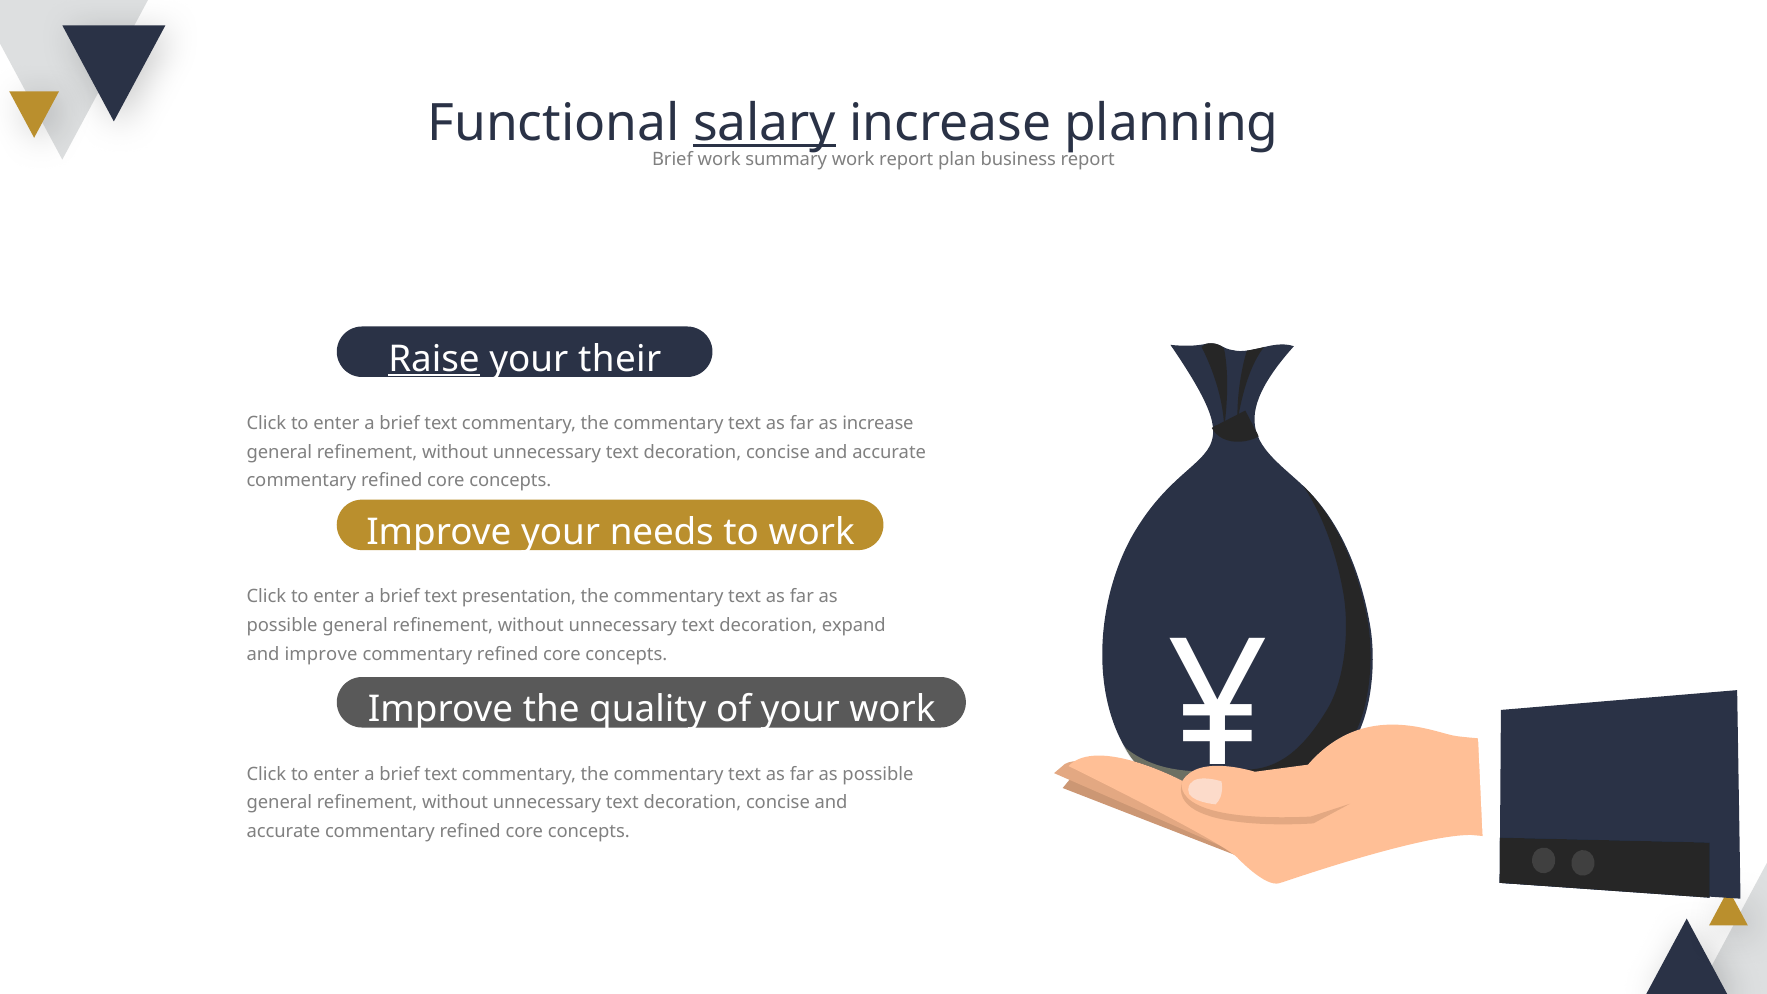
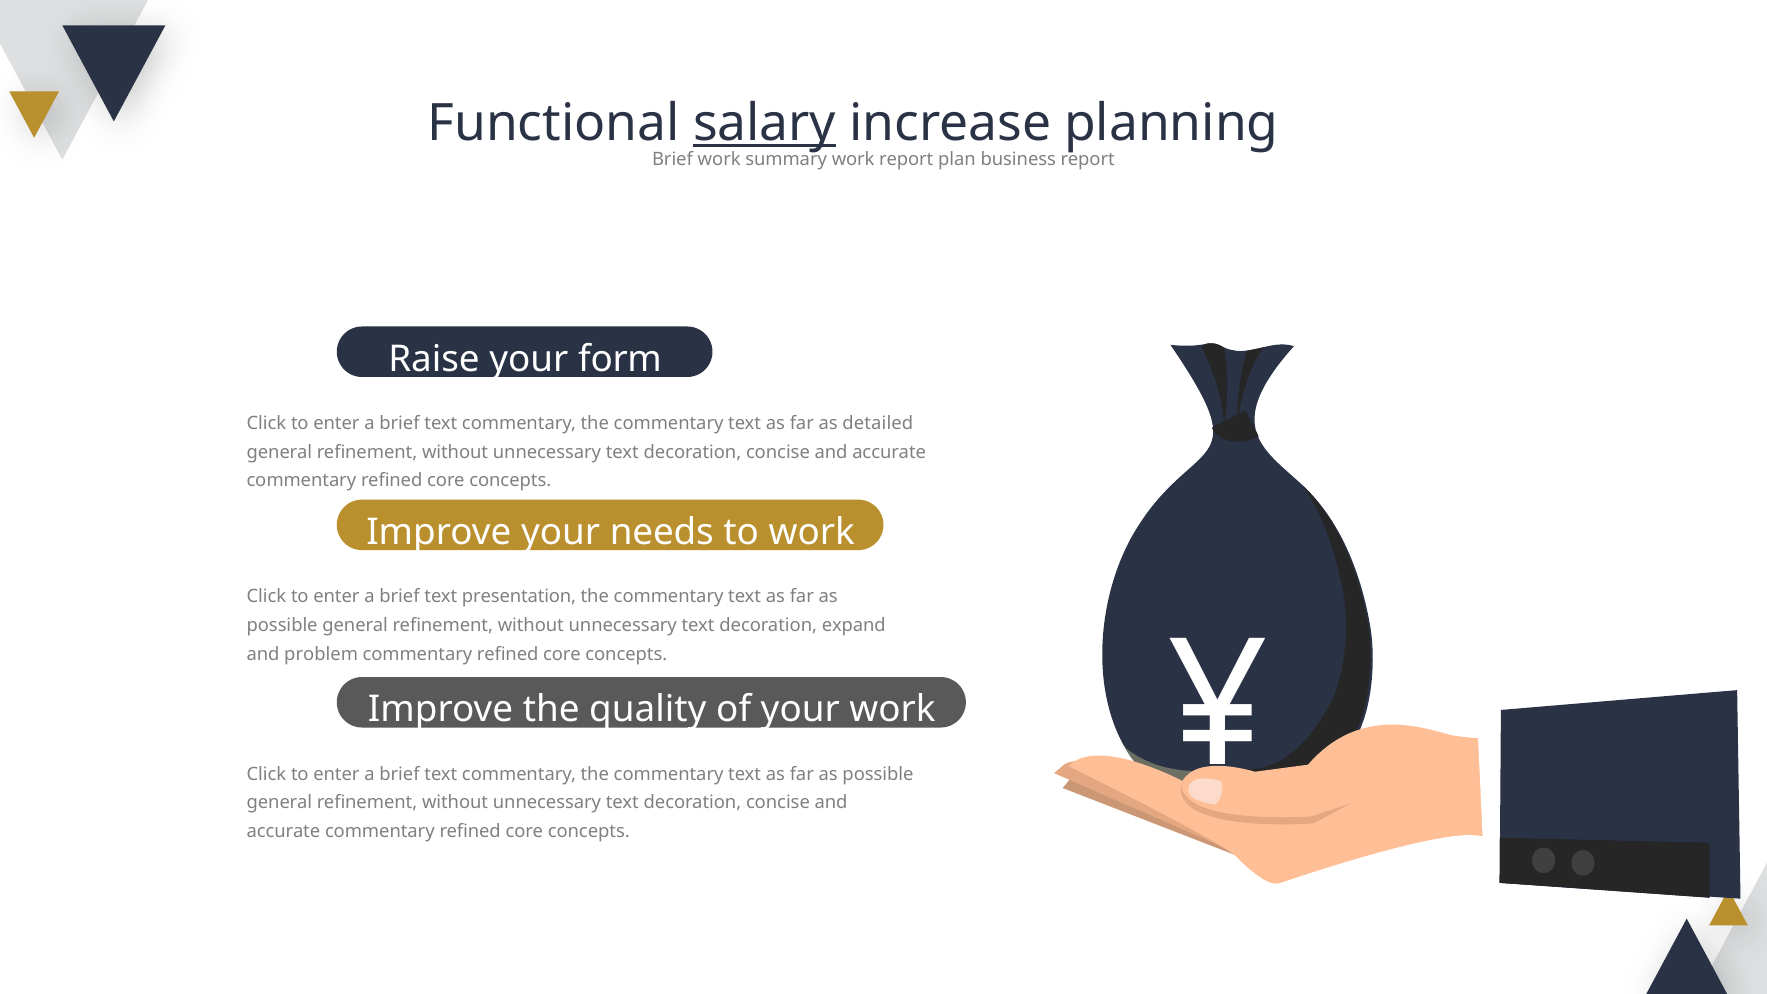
Raise underline: present -> none
their: their -> form
as increase: increase -> detailed
and improve: improve -> problem
